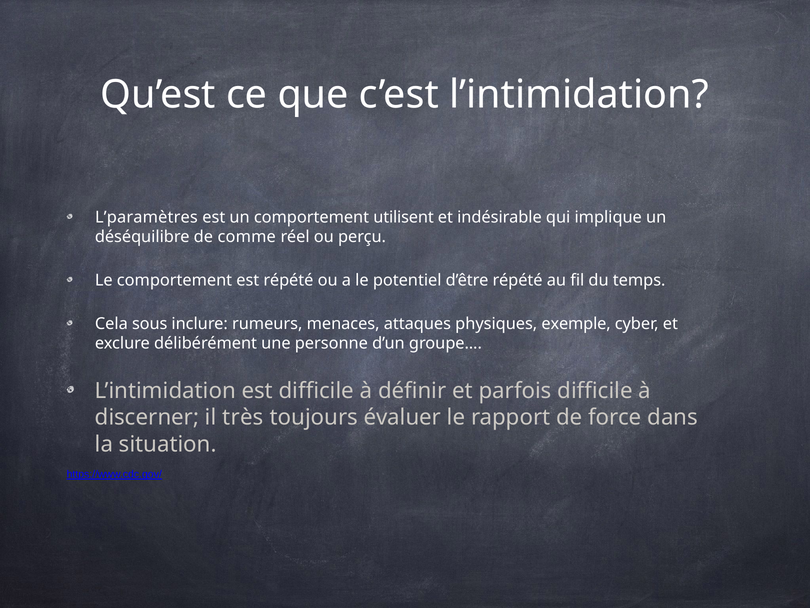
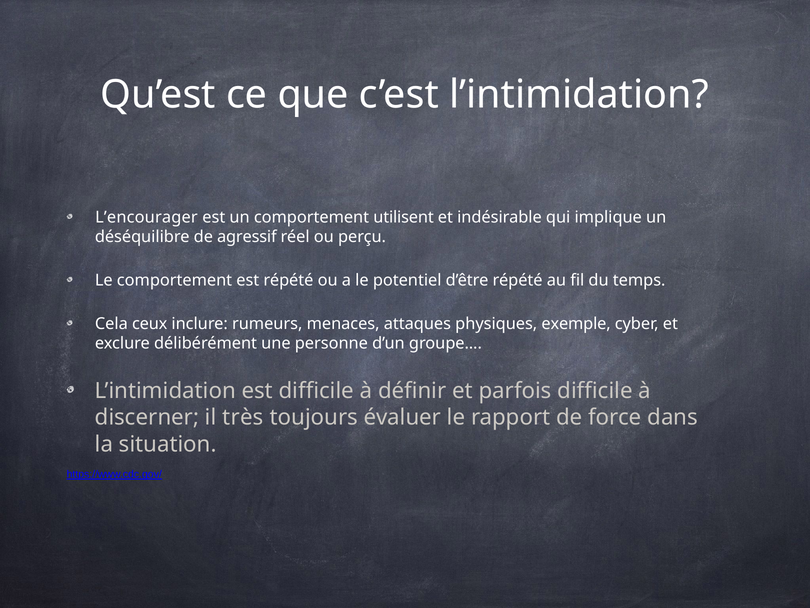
L’paramètres: L’paramètres -> L’encourager
comme: comme -> agressif
sous: sous -> ceux
